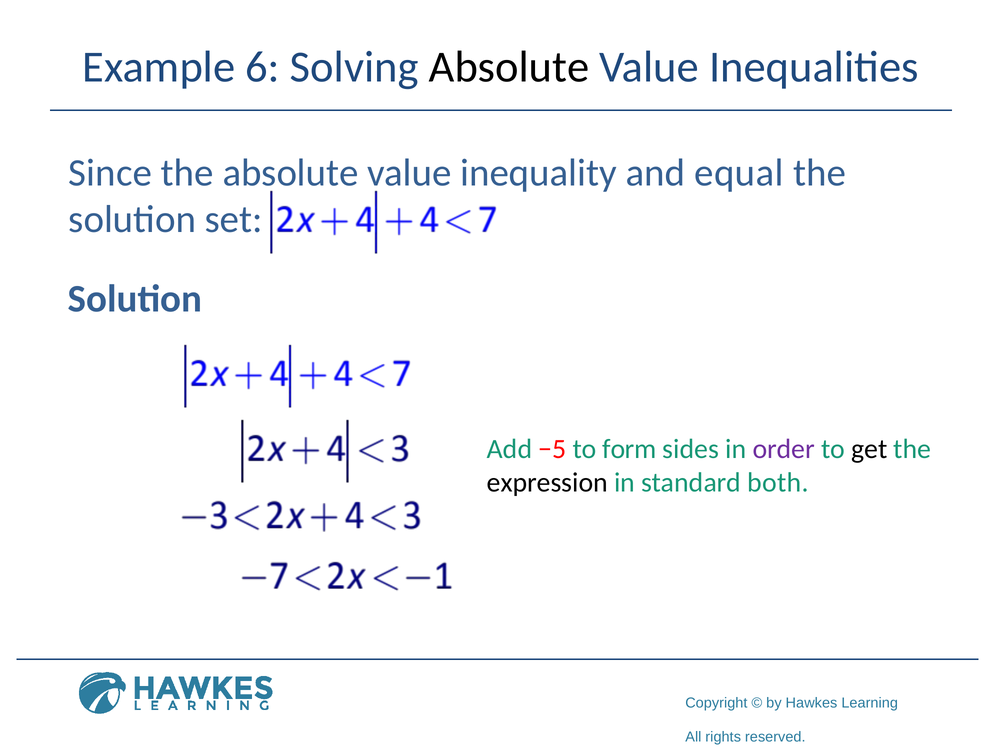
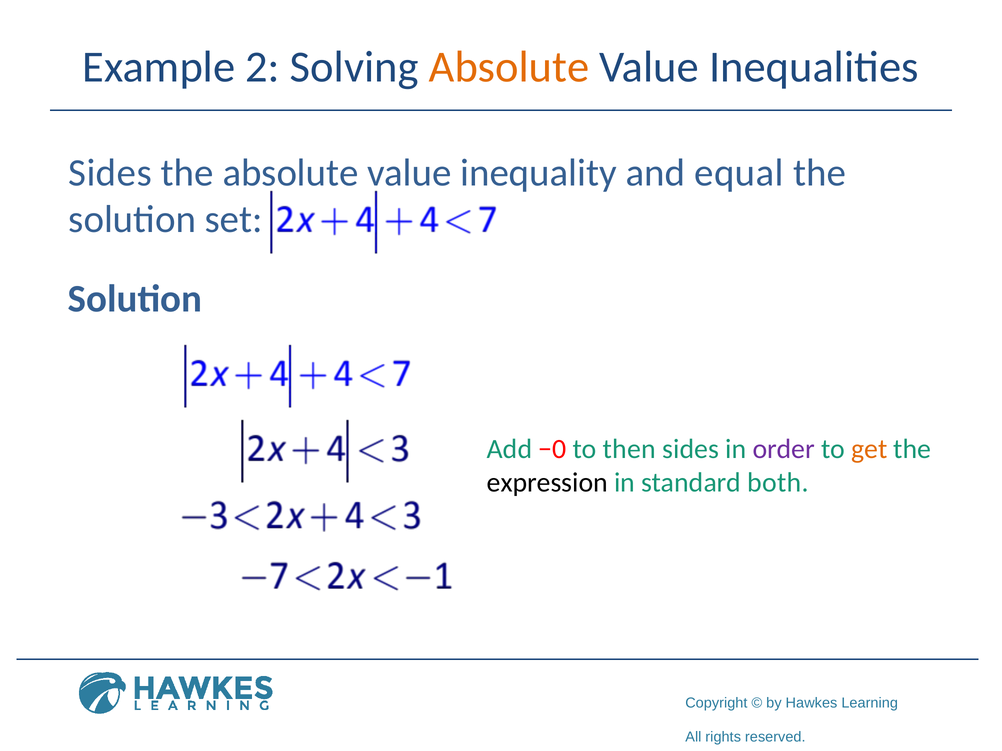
6: 6 -> 2
Absolute at (509, 67) colour: black -> orange
Since at (110, 173): Since -> Sides
−5: −5 -> −0
form: form -> then
get colour: black -> orange
